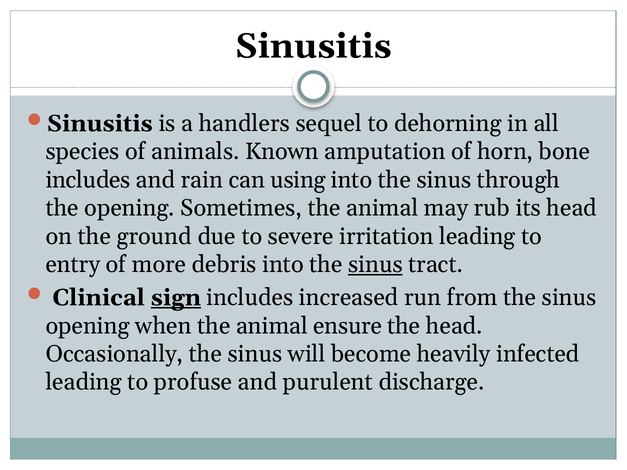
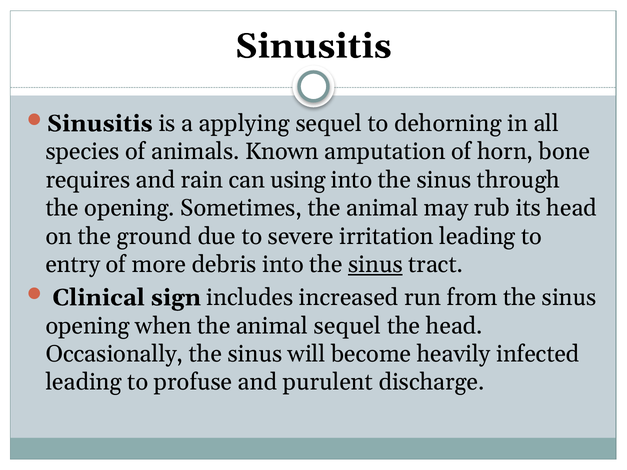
handlers: handlers -> applying
includes at (88, 180): includes -> requires
sign underline: present -> none
animal ensure: ensure -> sequel
